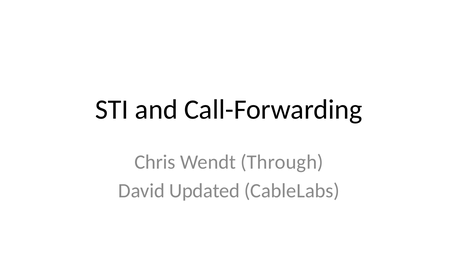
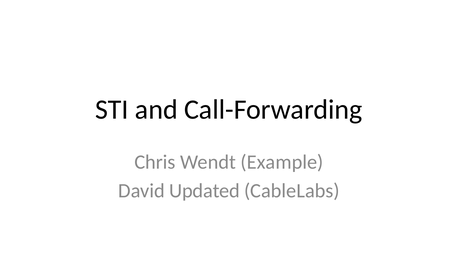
Through: Through -> Example
